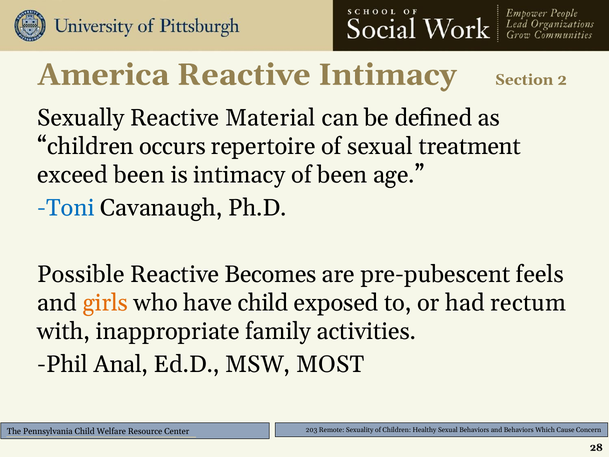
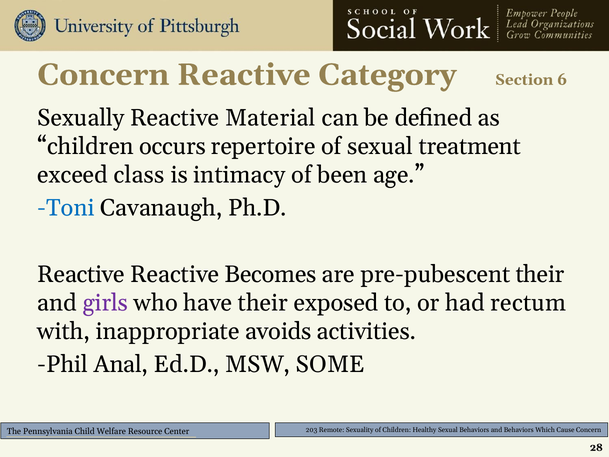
America at (103, 75): America -> Concern
Reactive Intimacy: Intimacy -> Category
2: 2 -> 6
exceed been: been -> class
Possible at (81, 274): Possible -> Reactive
pre-pubescent feels: feels -> their
girls colour: orange -> purple
have child: child -> their
family: family -> avoids
MOST: MOST -> SOME
